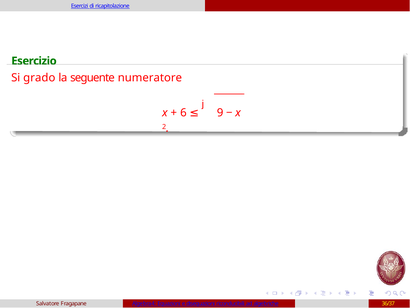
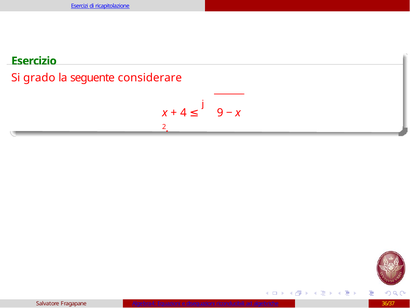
numeratore: numeratore -> considerare
6: 6 -> 4
